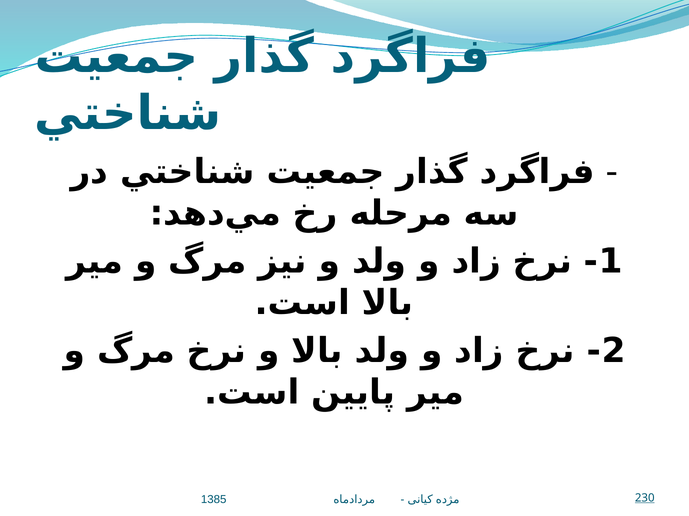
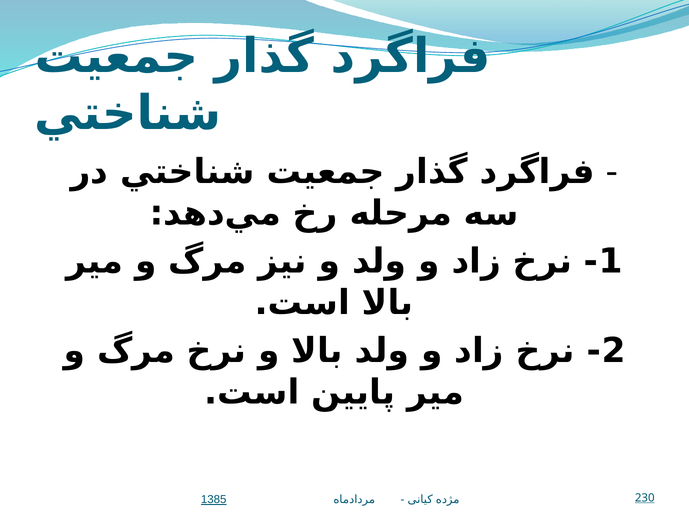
1385 underline: none -> present
